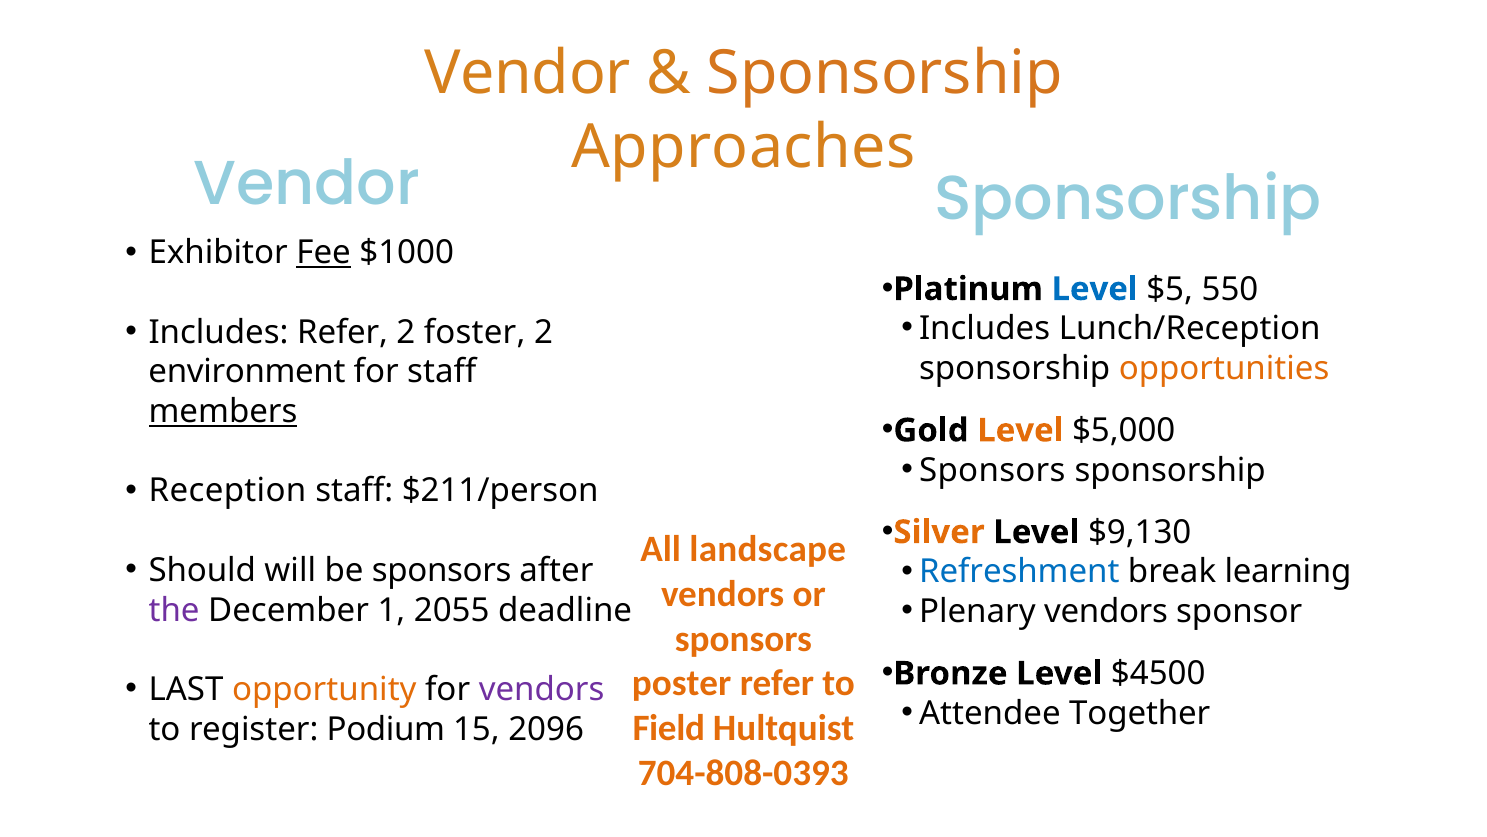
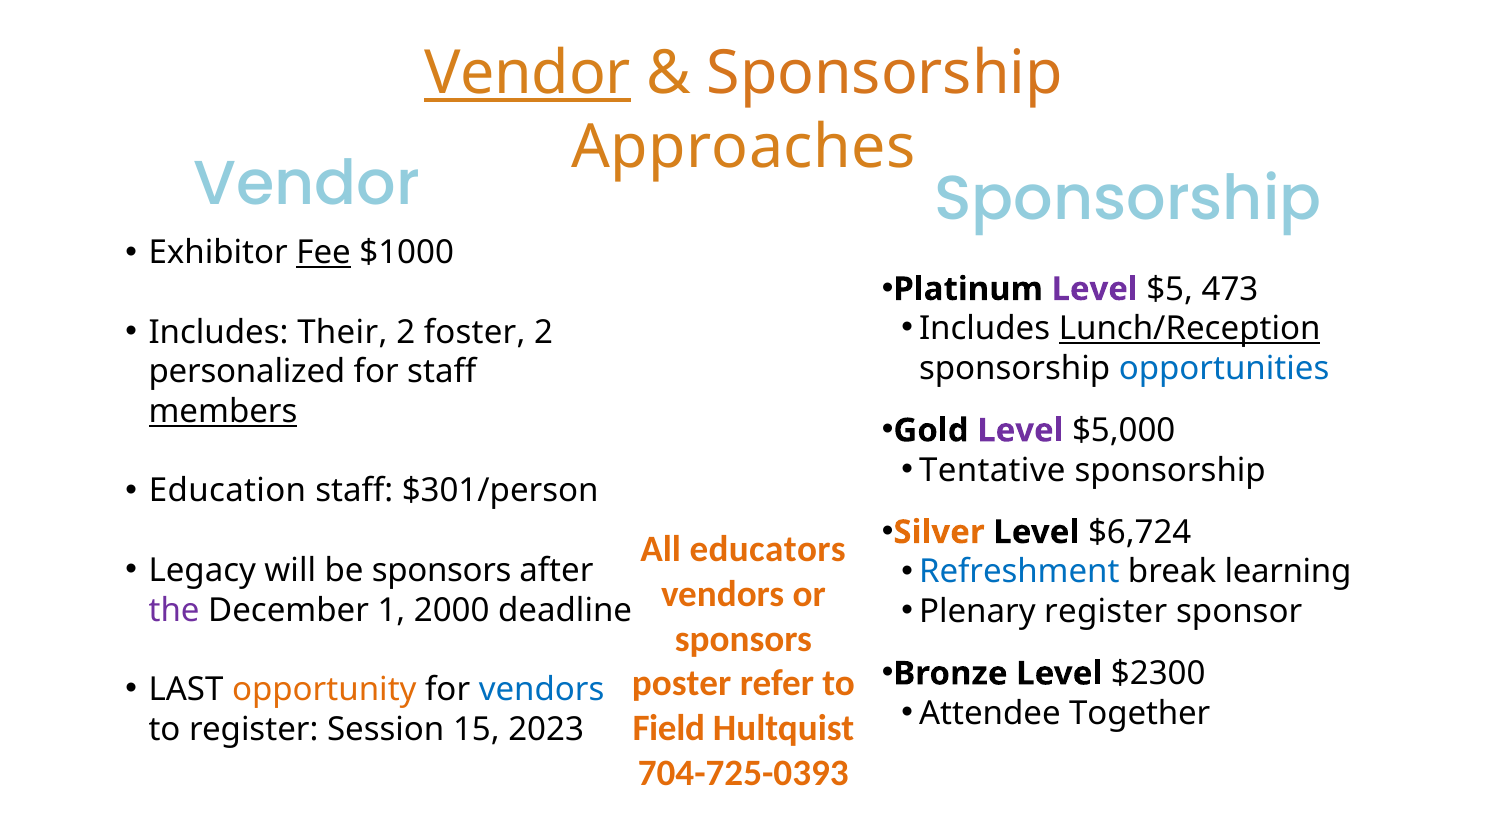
Vendor at (527, 74) underline: none -> present
Level at (1095, 289) colour: blue -> purple
550: 550 -> 473
Lunch/Reception underline: none -> present
Includes Refer: Refer -> Their
opportunities colour: orange -> blue
environment: environment -> personalized
Level at (1020, 430) colour: orange -> purple
Sponsors at (992, 470): Sponsors -> Tentative
Reception: Reception -> Education
$211/person: $211/person -> $301/person
$9,130: $9,130 -> $6,724
landscape: landscape -> educators
Should: Should -> Legacy
Plenary vendors: vendors -> register
2055: 2055 -> 2000
$4500: $4500 -> $2300
vendors at (542, 689) colour: purple -> blue
Podium: Podium -> Session
2096: 2096 -> 2023
704-808-0393: 704-808-0393 -> 704-725-0393
